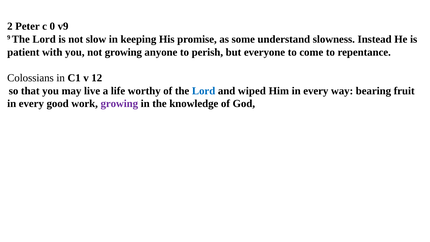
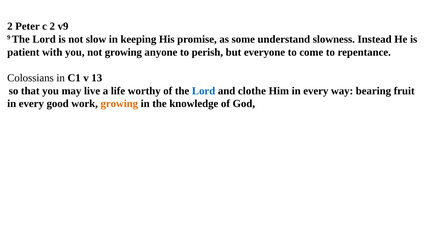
c 0: 0 -> 2
12: 12 -> 13
wiped: wiped -> clothe
growing at (119, 104) colour: purple -> orange
